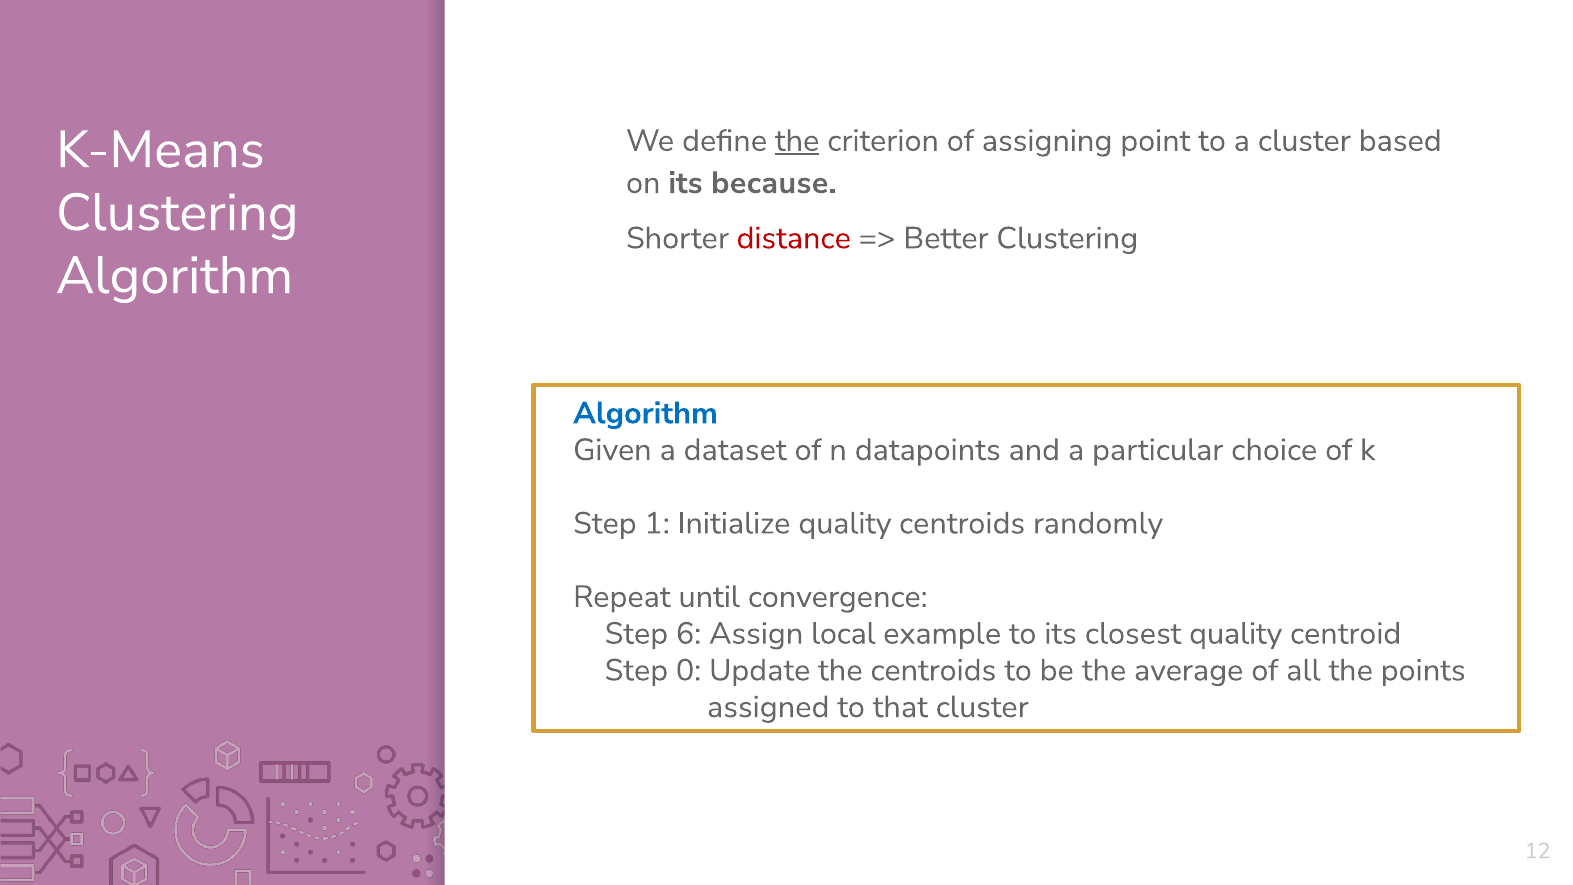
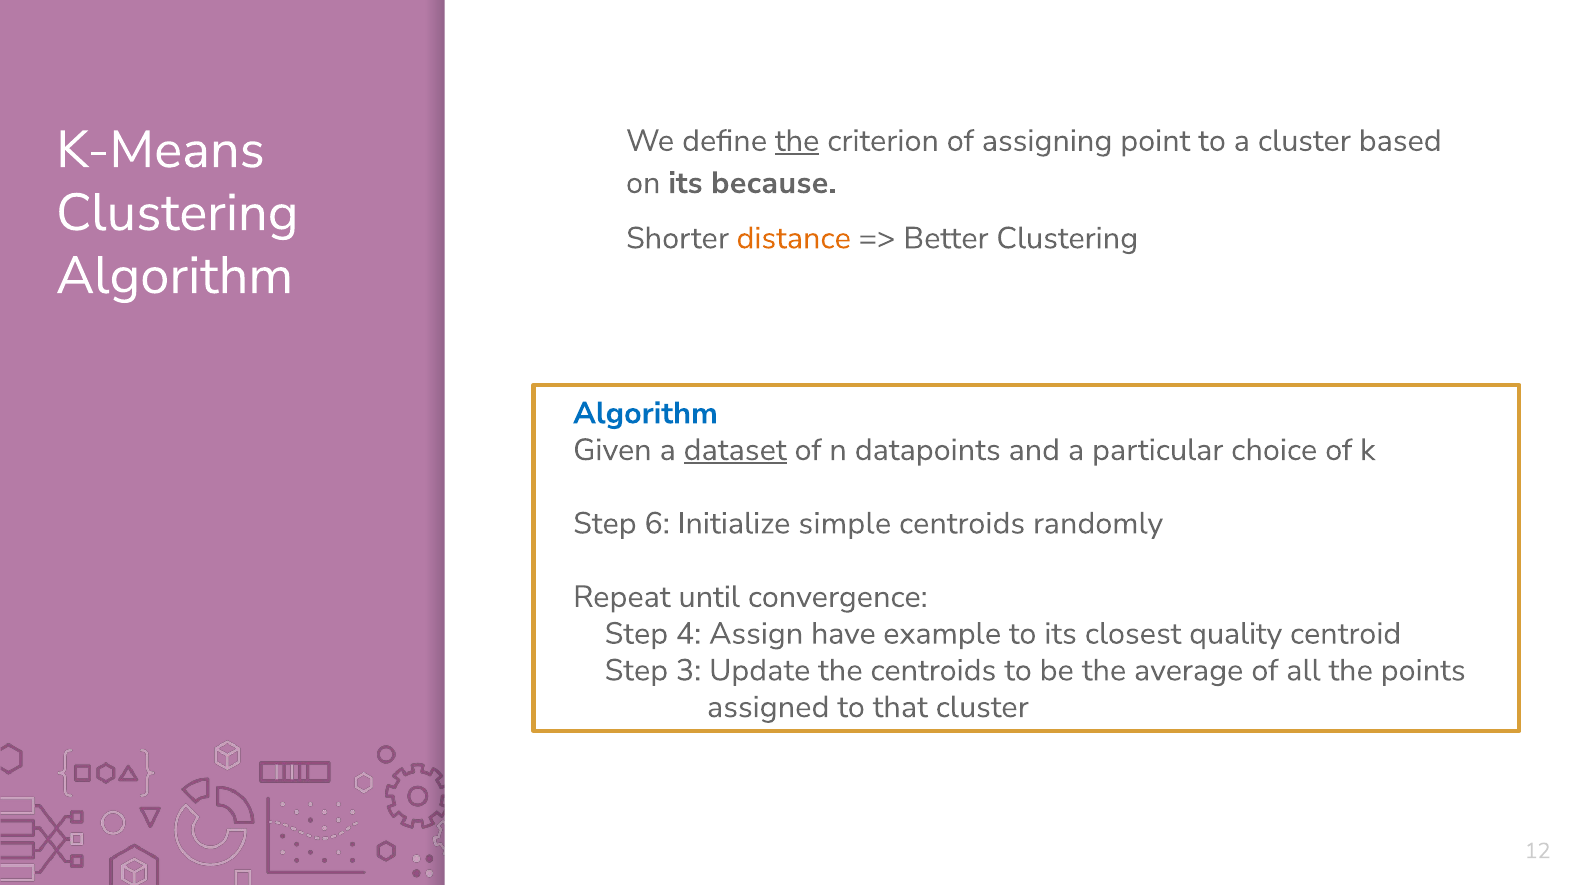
distance colour: red -> orange
dataset underline: none -> present
1: 1 -> 6
Initialize quality: quality -> simple
6: 6 -> 4
local: local -> have
0: 0 -> 3
